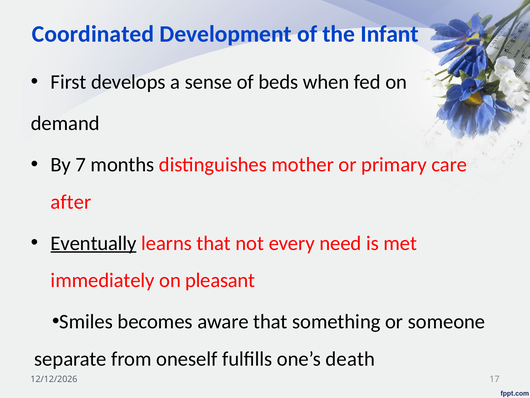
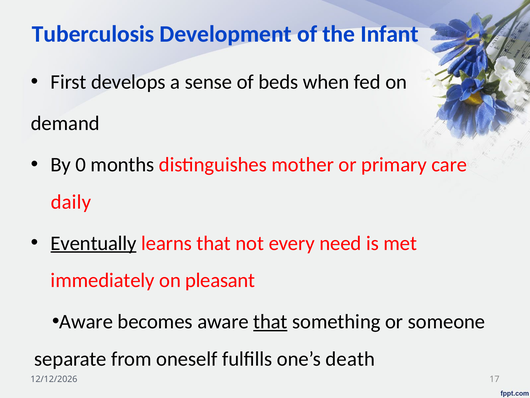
Coordinated: Coordinated -> Tuberculosis
7: 7 -> 0
after: after -> daily
Smiles at (86, 321): Smiles -> Aware
that at (270, 321) underline: none -> present
